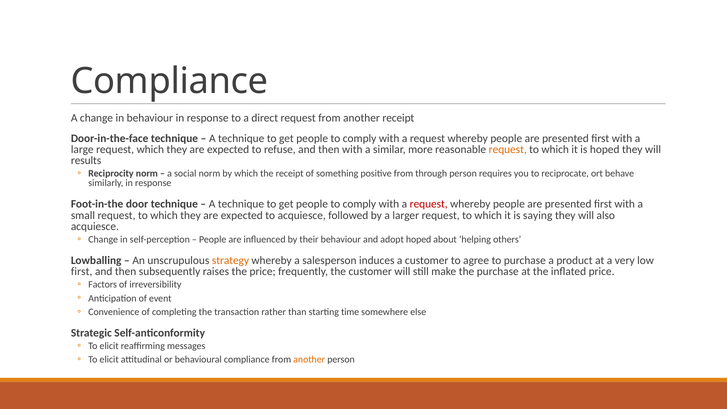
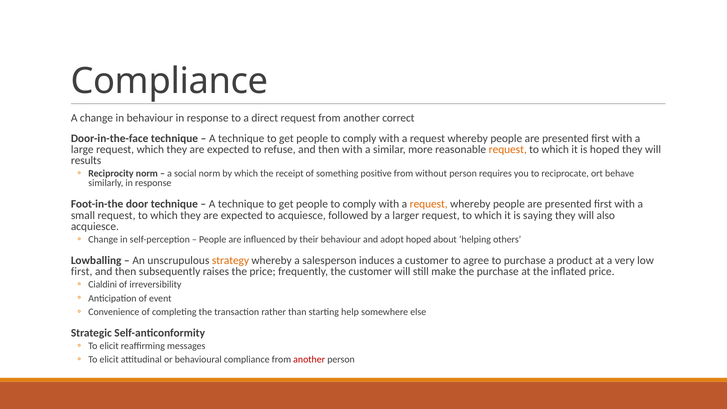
another receipt: receipt -> correct
through: through -> without
request at (429, 204) colour: red -> orange
Factors: Factors -> Cialdini
time: time -> help
another at (309, 360) colour: orange -> red
